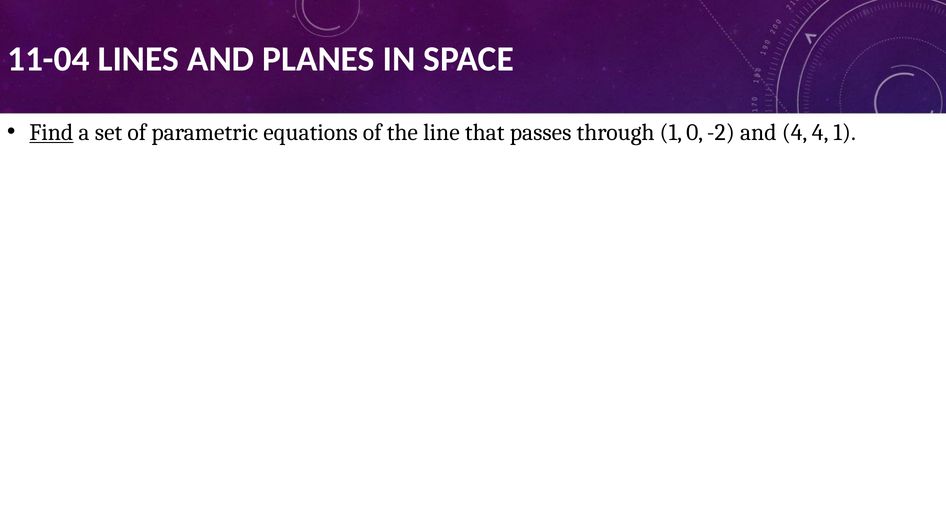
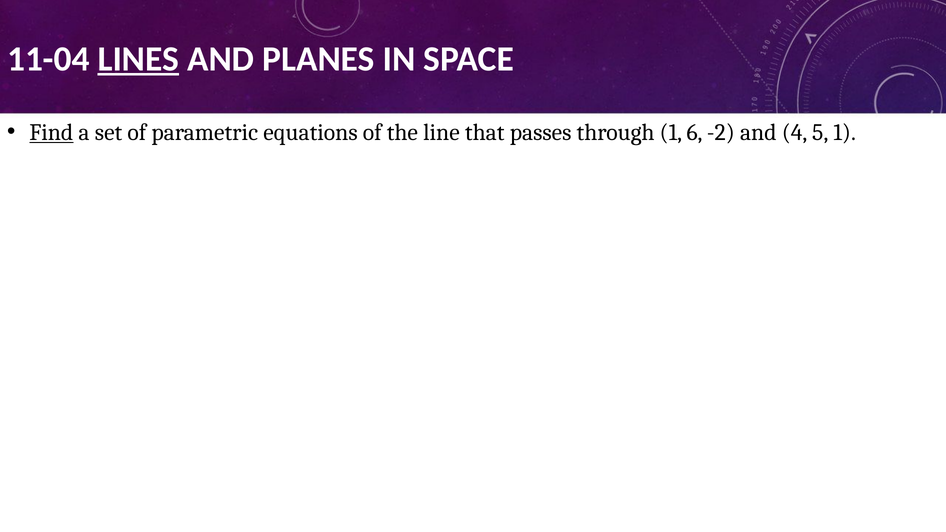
LINES underline: none -> present
0: 0 -> 6
4 4: 4 -> 5
